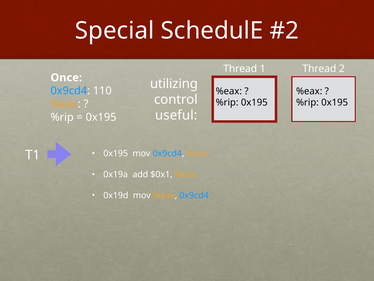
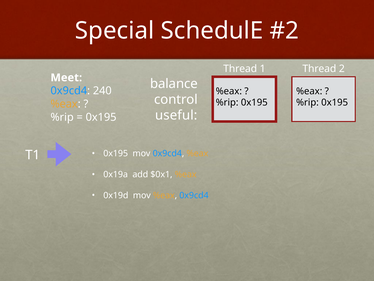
Once: Once -> Meet
utilizing: utilizing -> balance
110: 110 -> 240
